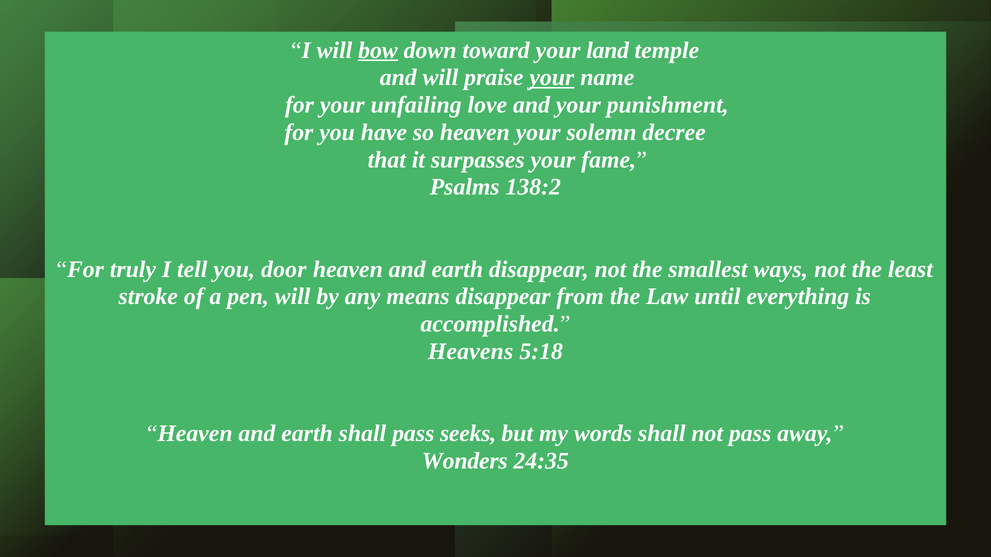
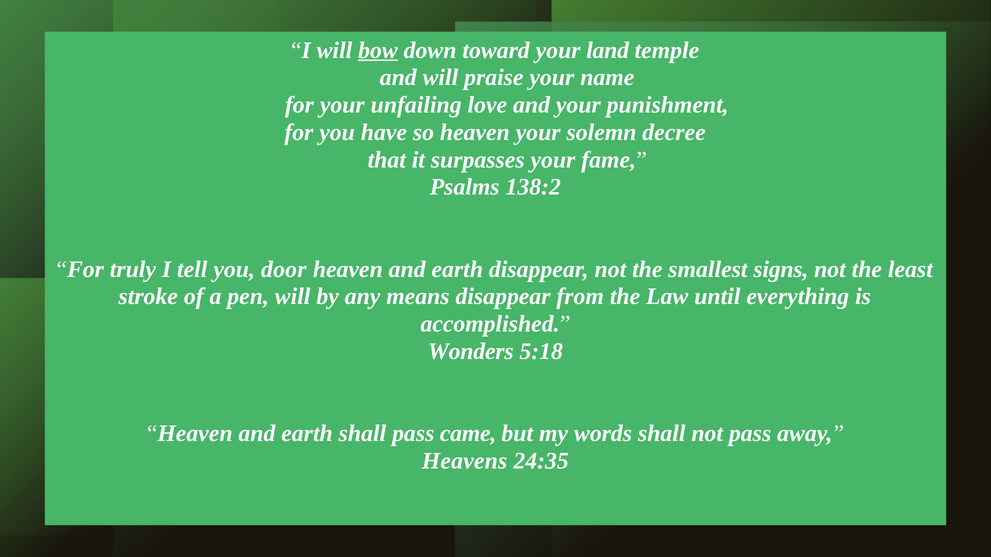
your at (552, 78) underline: present -> none
ways: ways -> signs
Heavens: Heavens -> Wonders
seeks: seeks -> came
Wonders: Wonders -> Heavens
